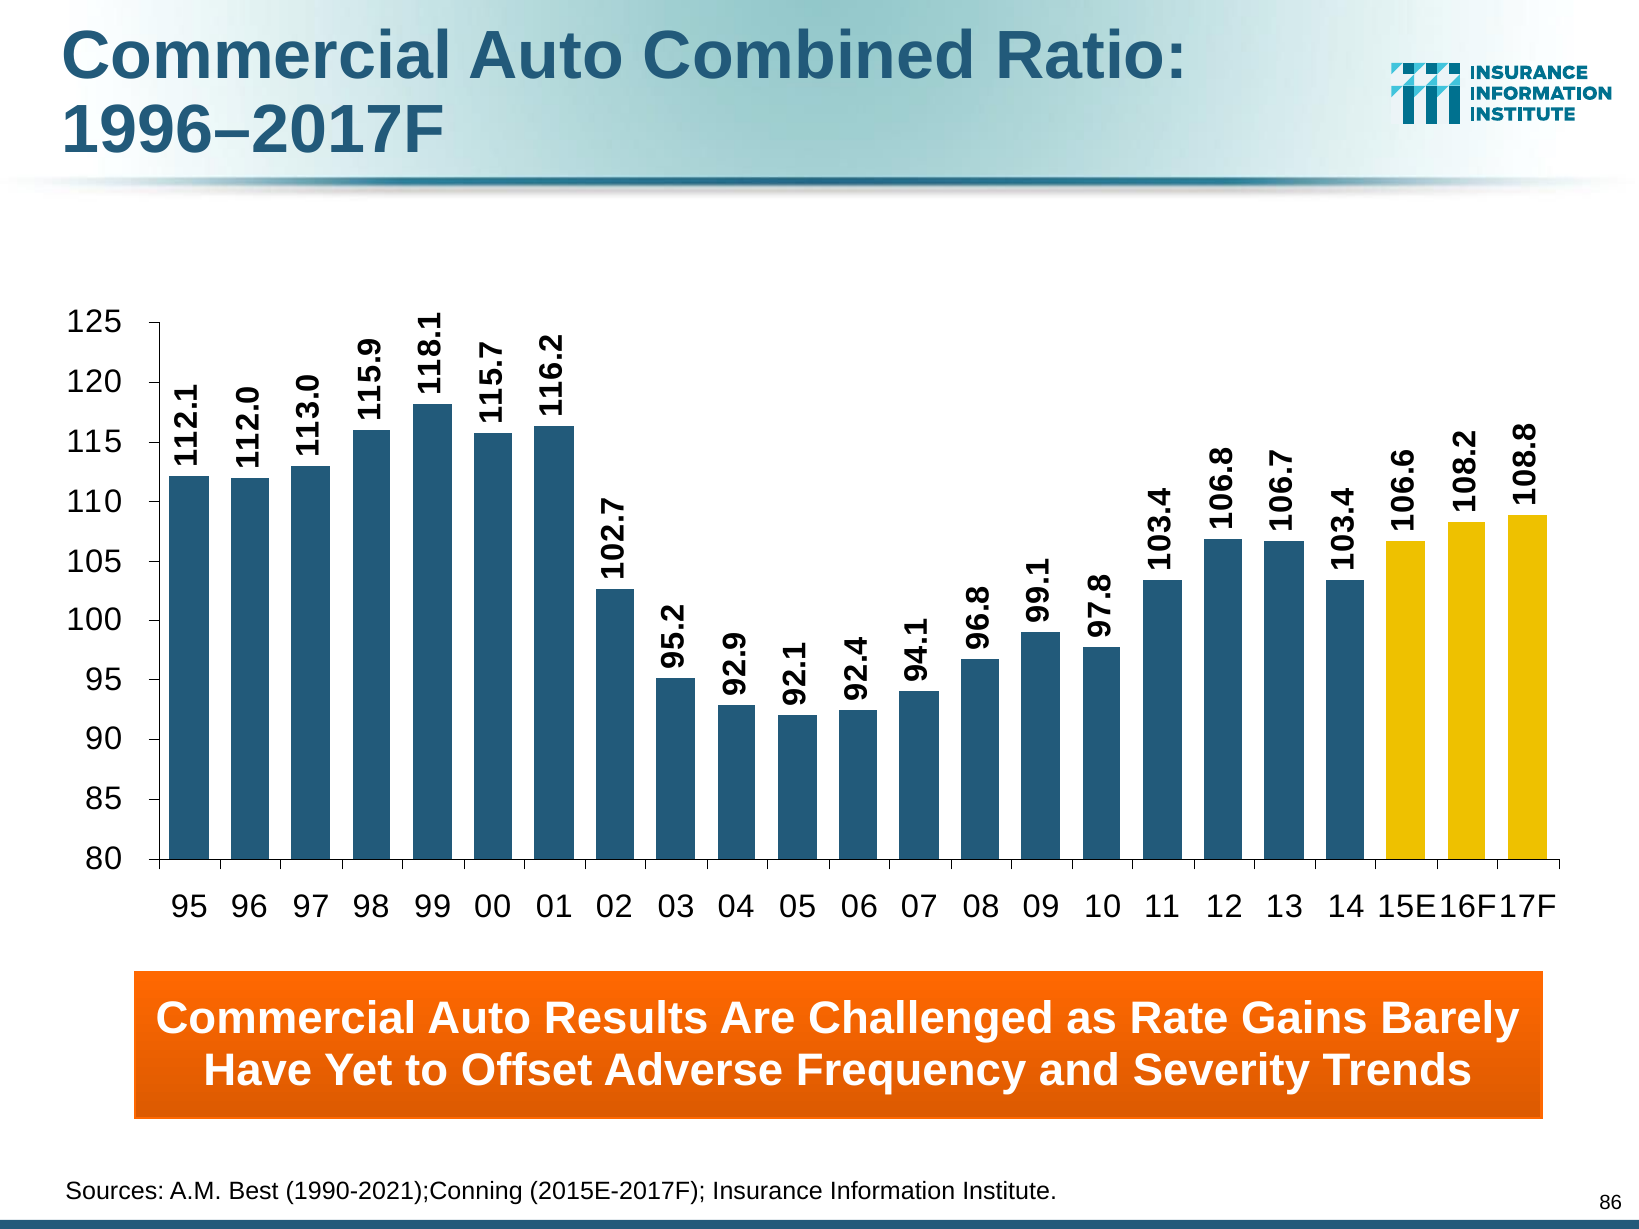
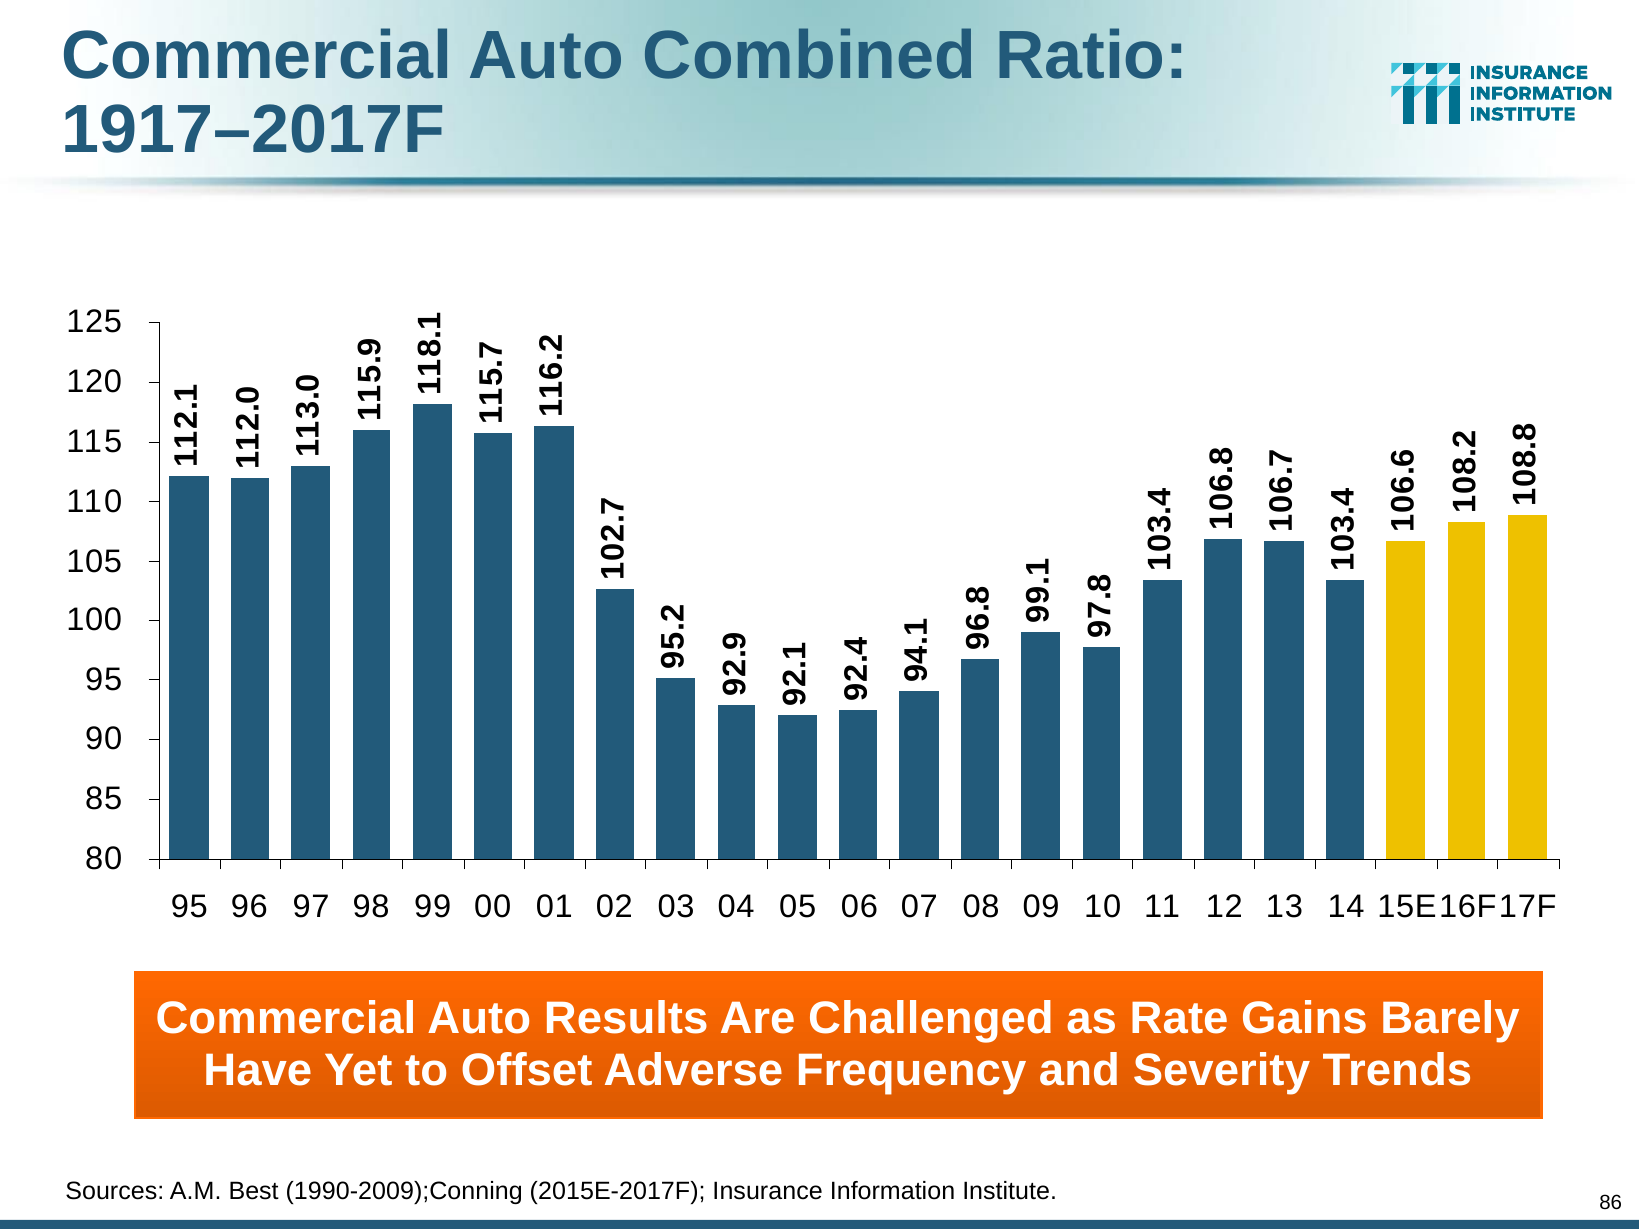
1996–2017F: 1996–2017F -> 1917–2017F
1990-2021);Conning: 1990-2021);Conning -> 1990-2009);Conning
